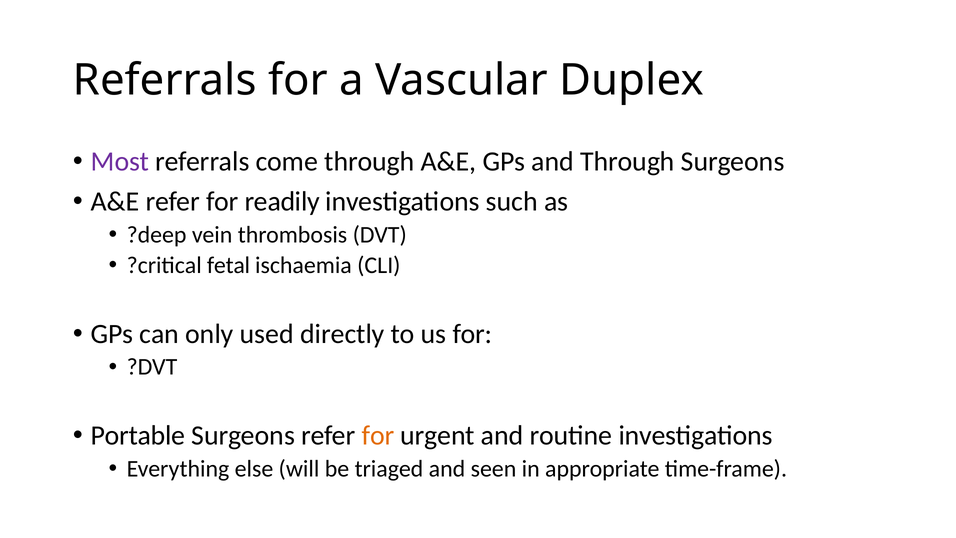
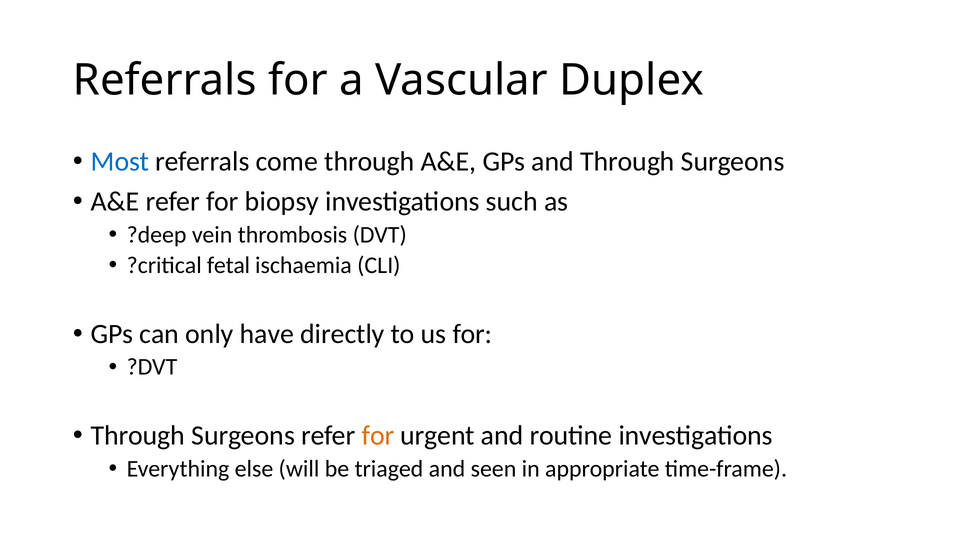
Most colour: purple -> blue
readily: readily -> biopsy
used: used -> have
Portable at (138, 436): Portable -> Through
